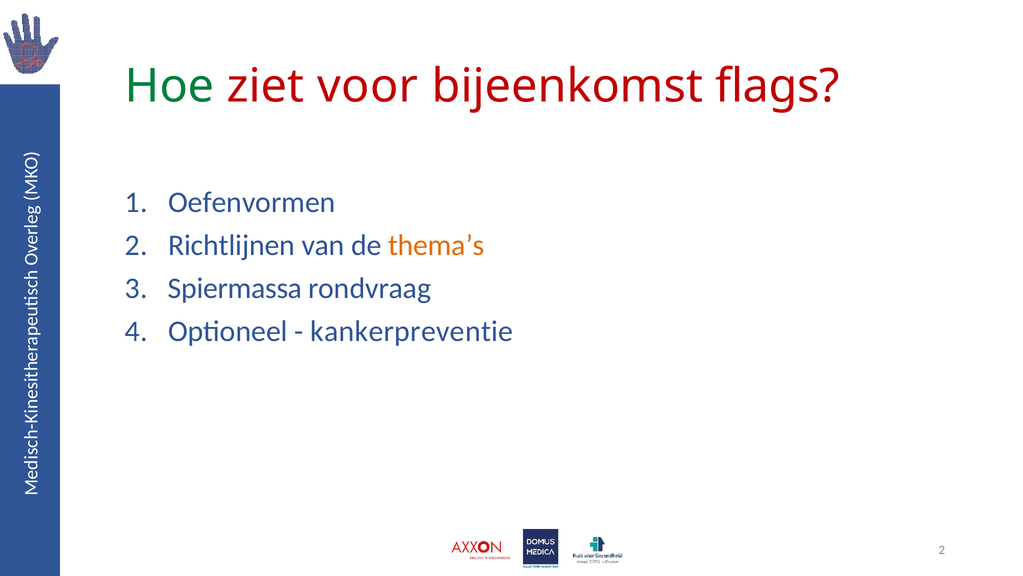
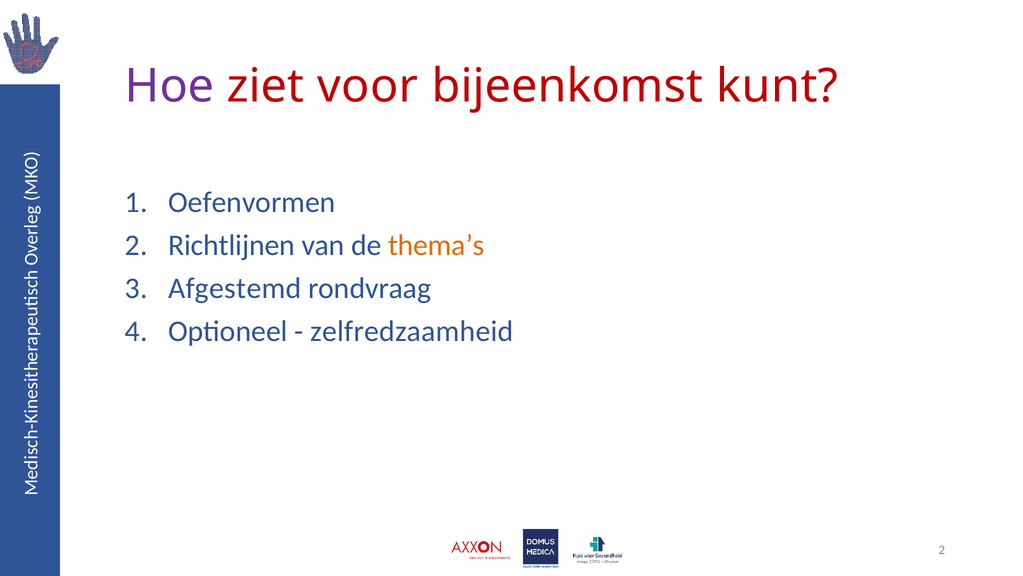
Hoe colour: green -> purple
flags: flags -> kunt
Spiermassa: Spiermassa -> Afgestemd
kankerpreventie: kankerpreventie -> zelfredzaamheid
